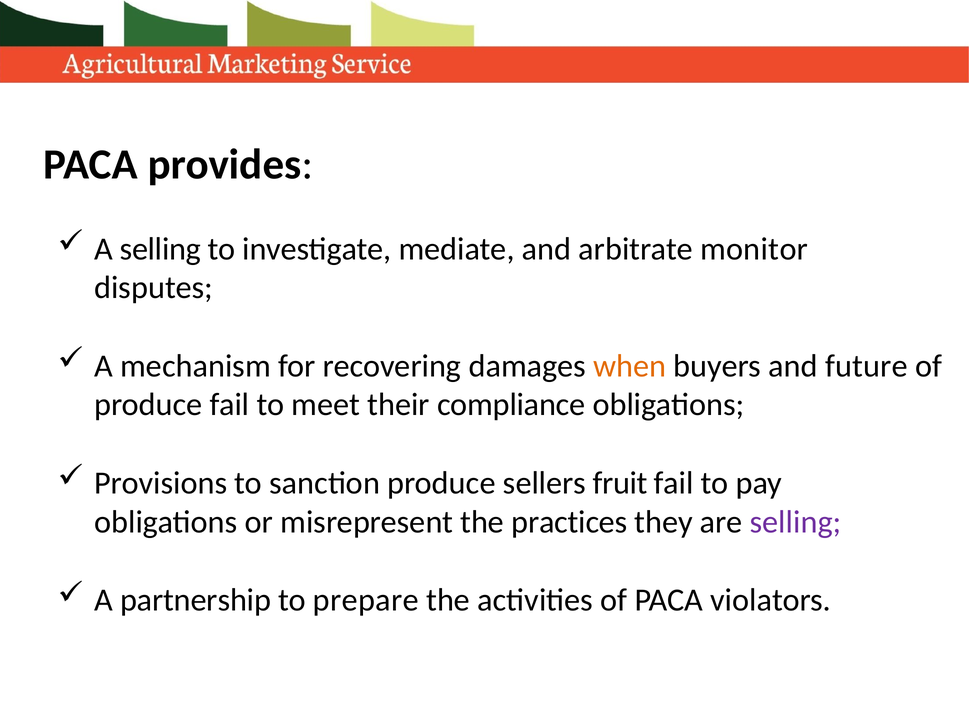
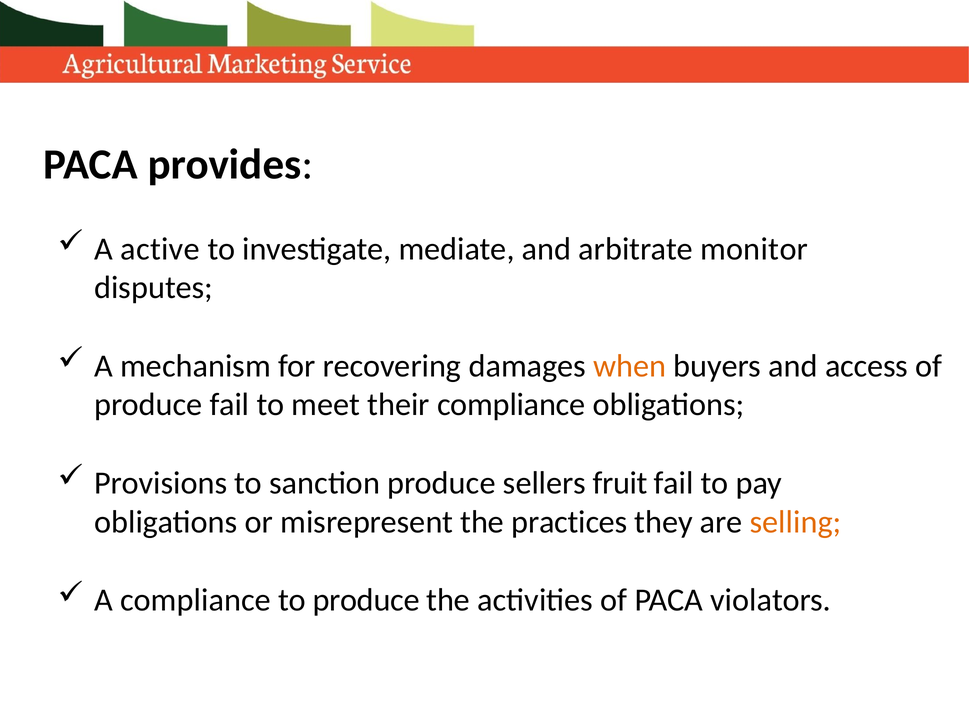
A selling: selling -> active
future: future -> access
selling at (796, 522) colour: purple -> orange
A partnership: partnership -> compliance
to prepare: prepare -> produce
